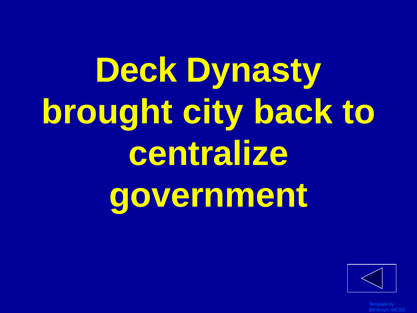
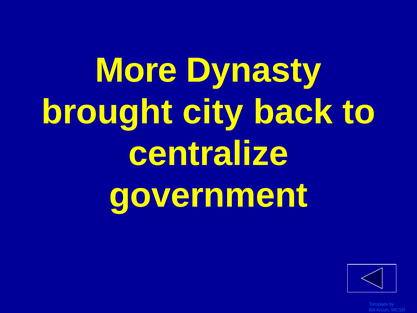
Deck: Deck -> More
